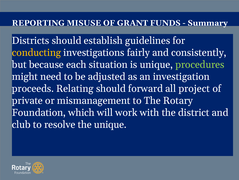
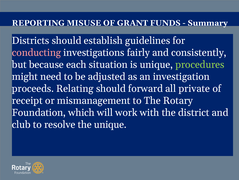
conducting colour: yellow -> pink
project: project -> private
private: private -> receipt
